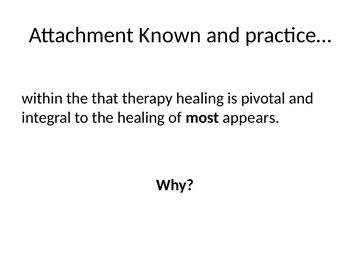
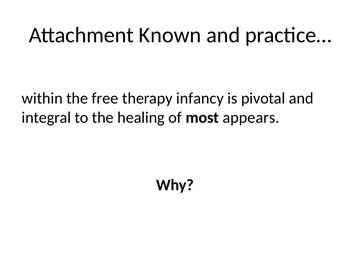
that: that -> free
therapy healing: healing -> infancy
